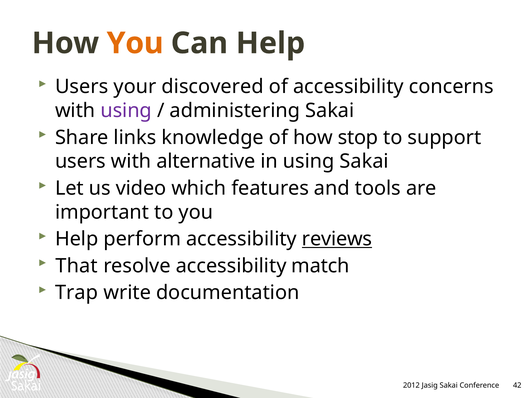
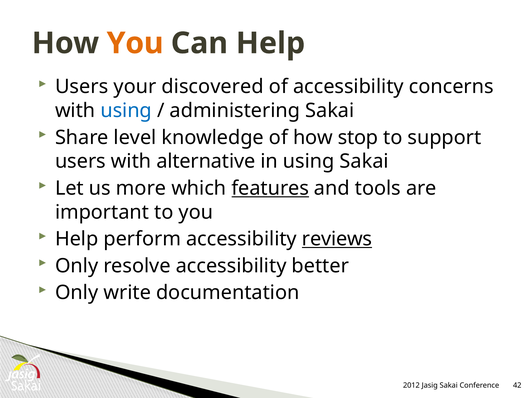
using at (126, 111) colour: purple -> blue
links: links -> level
video: video -> more
features underline: none -> present
That at (77, 266): That -> Only
match: match -> better
Trap at (77, 293): Trap -> Only
